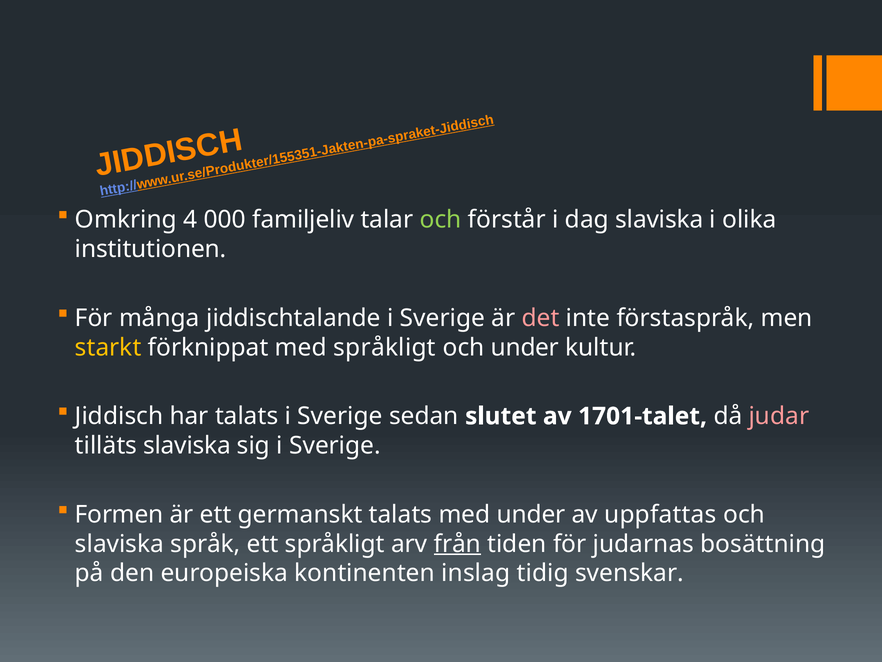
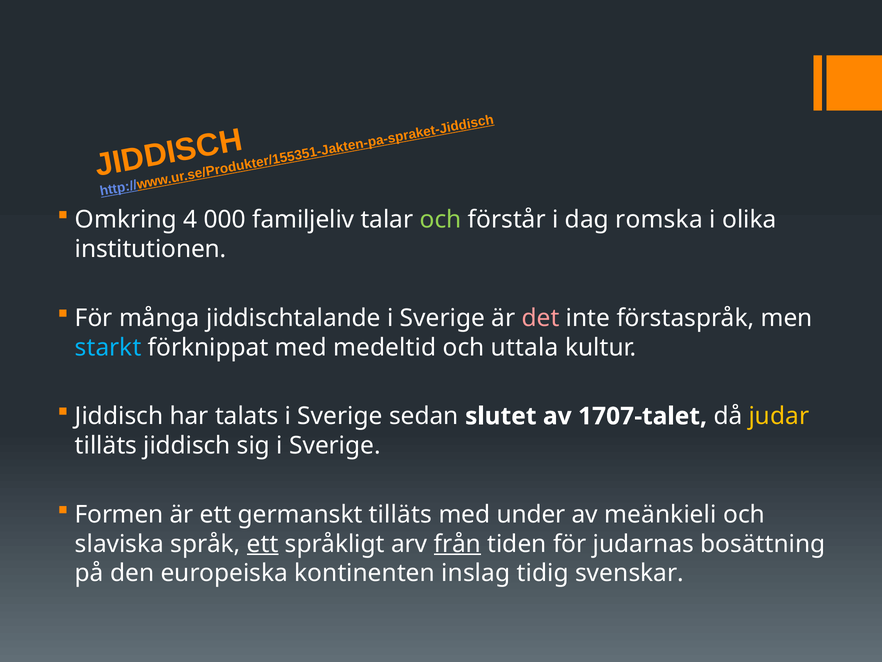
dag slaviska: slaviska -> romska
starkt colour: yellow -> light blue
med språkligt: språkligt -> medeltid
och under: under -> uttala
1701-talet: 1701-talet -> 1707-talet
judar colour: pink -> yellow
tilläts slaviska: slaviska -> jiddisch
germanskt talats: talats -> tilläts
uppfattas: uppfattas -> meänkieli
ett at (263, 544) underline: none -> present
